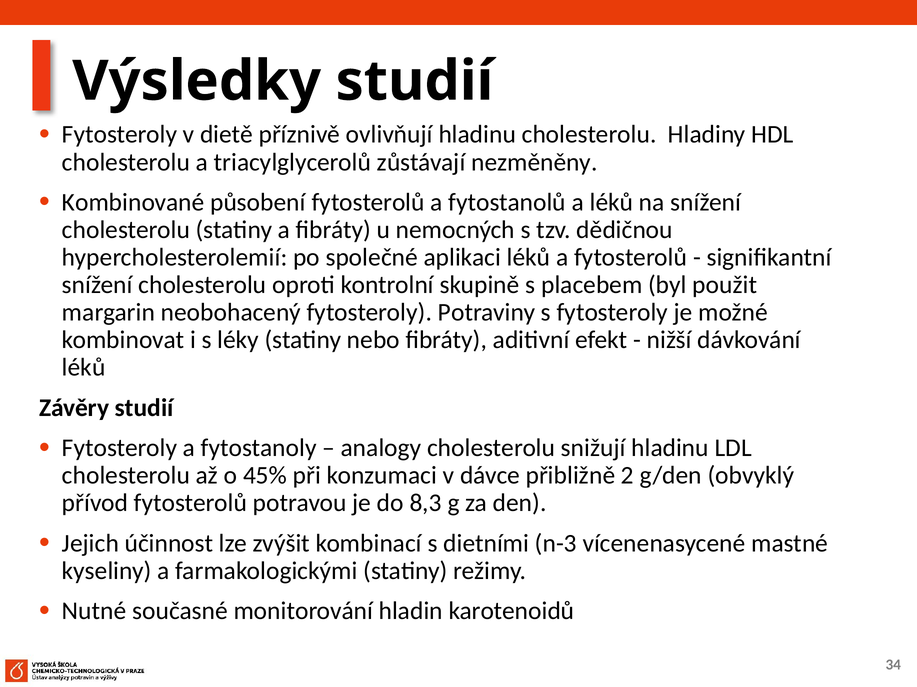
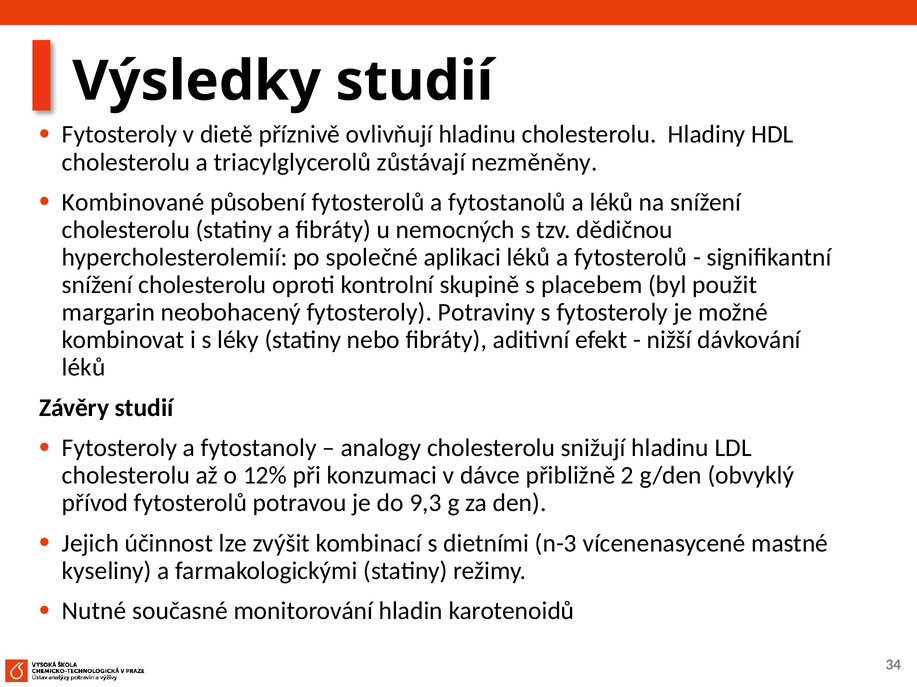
45%: 45% -> 12%
8,3: 8,3 -> 9,3
